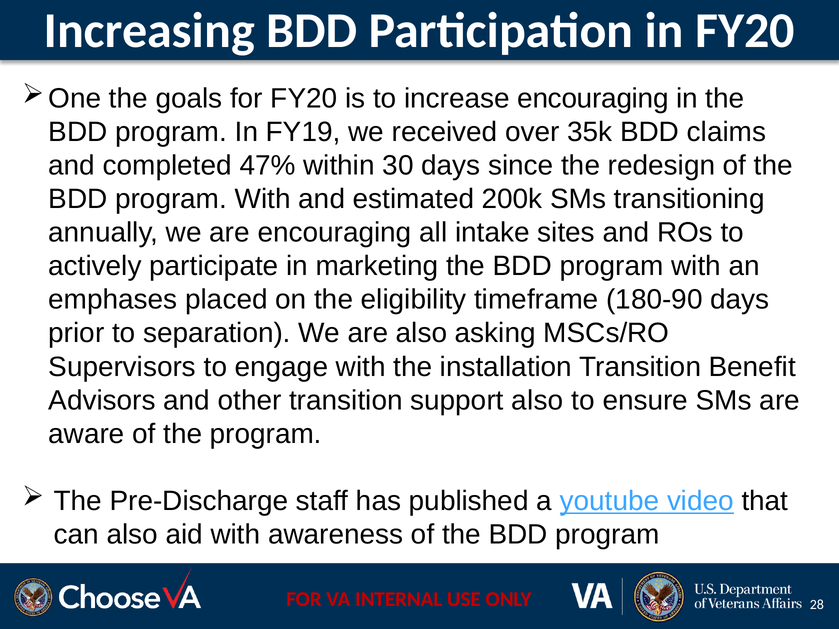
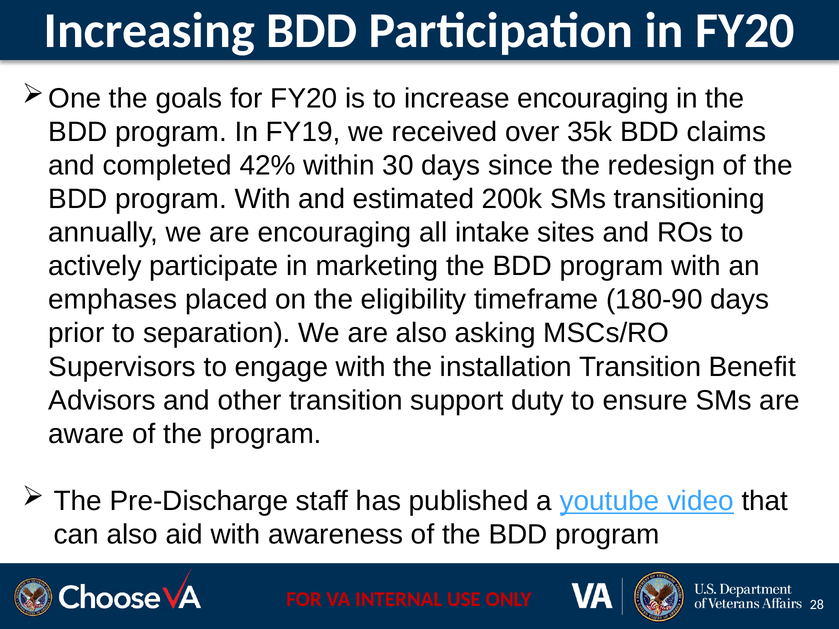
47%: 47% -> 42%
support also: also -> duty
